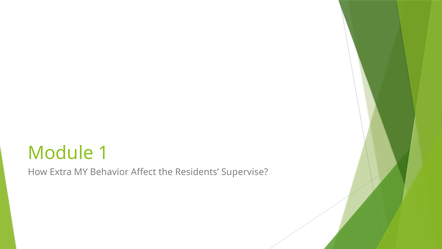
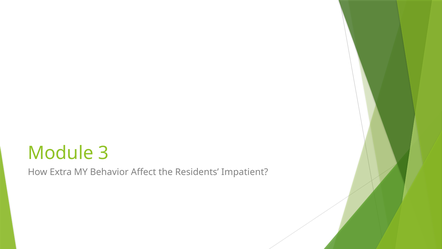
1: 1 -> 3
Supervise: Supervise -> Impatient
